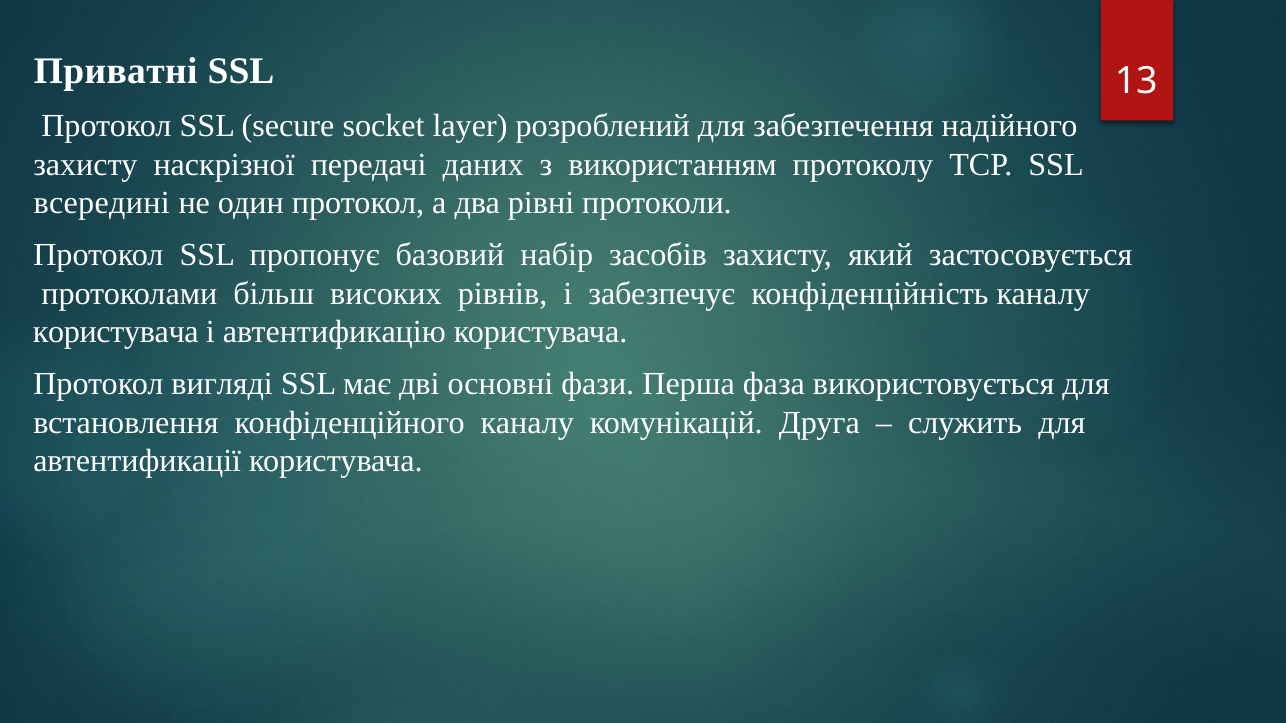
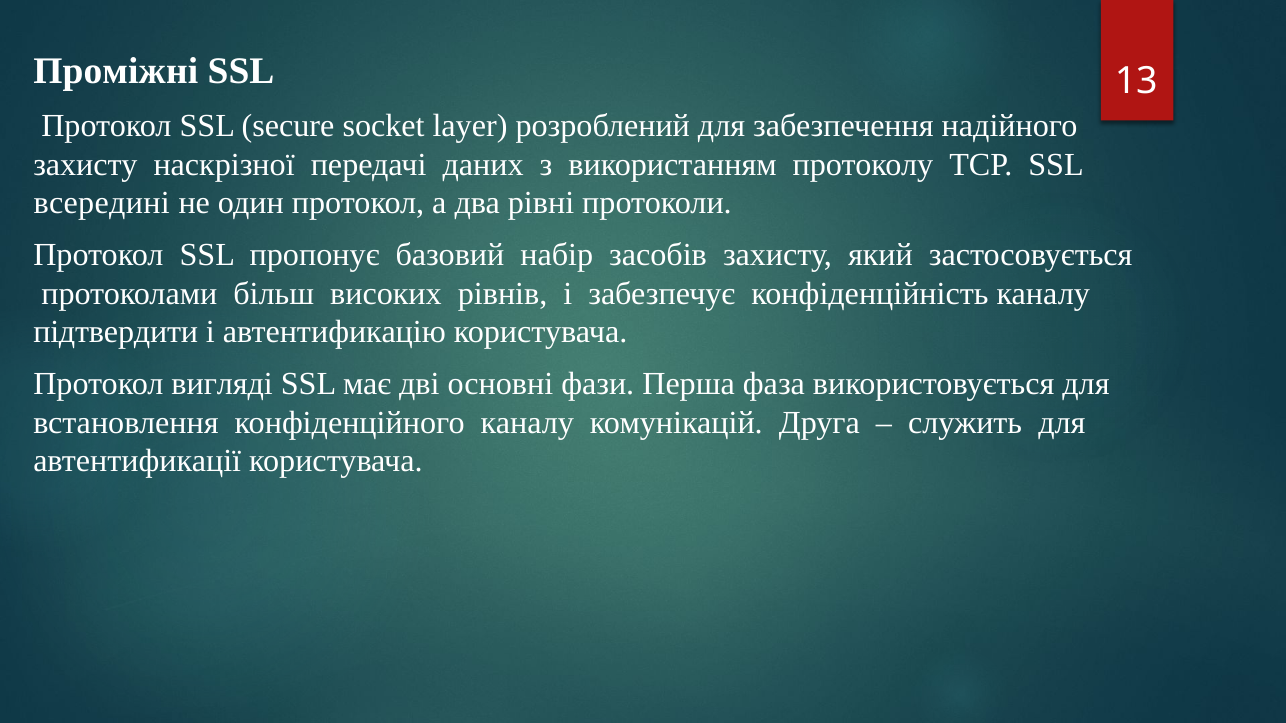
Приватні: Приватні -> Проміжні
користувача at (116, 332): користувача -> підтвердити
